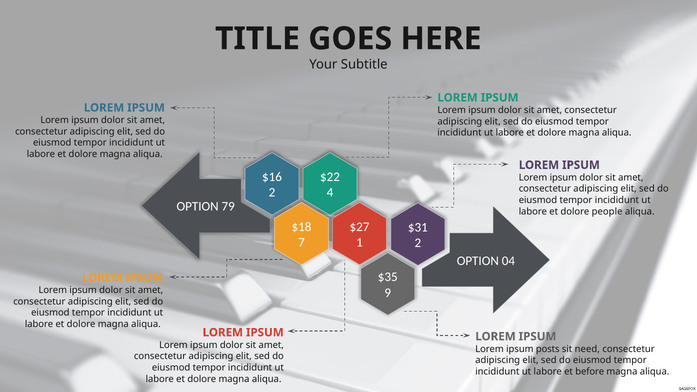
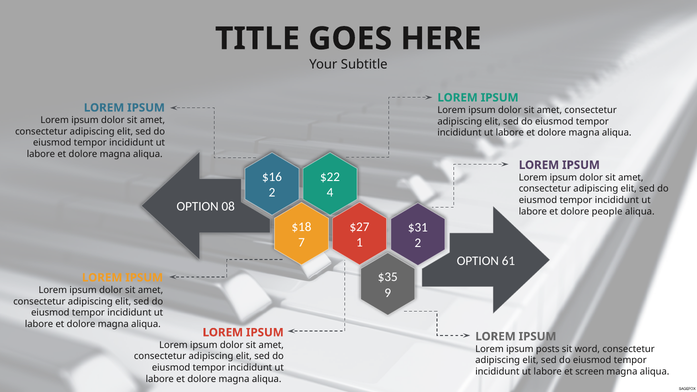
79: 79 -> 08
04: 04 -> 61
need: need -> word
before: before -> screen
